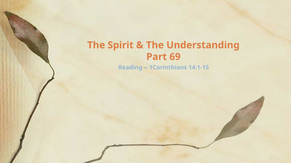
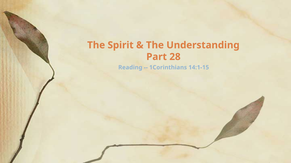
69: 69 -> 28
